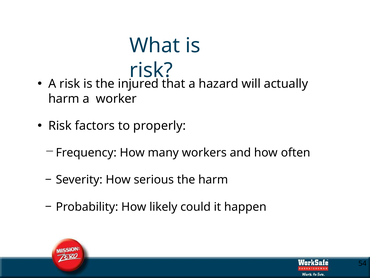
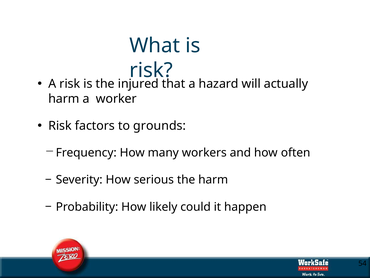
properly: properly -> grounds
